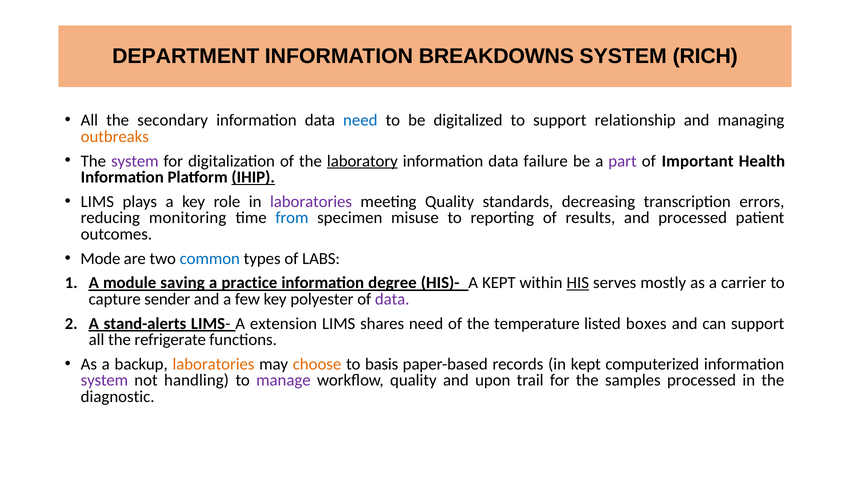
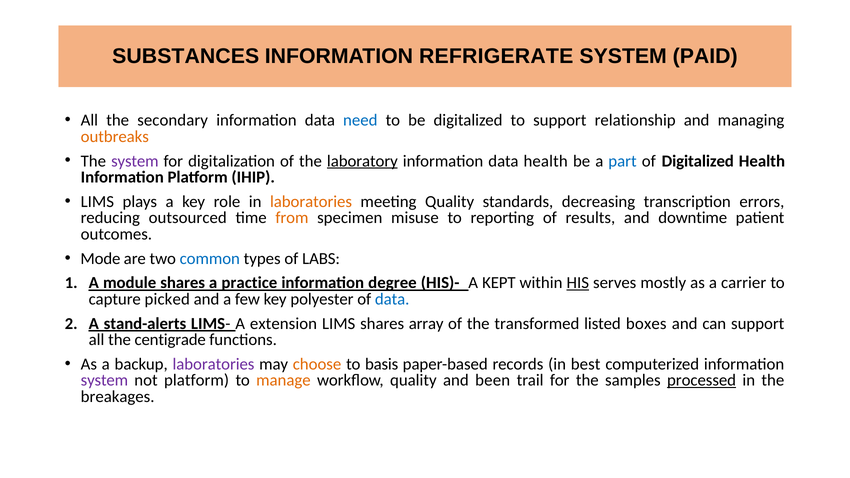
DEPARTMENT: DEPARTMENT -> SUBSTANCES
BREAKDOWNS: BREAKDOWNS -> REFRIGERATE
RICH: RICH -> PAID
data failure: failure -> health
part colour: purple -> blue
of Important: Important -> Digitalized
IHIP underline: present -> none
laboratories at (311, 202) colour: purple -> orange
monitoring: monitoring -> outsourced
from colour: blue -> orange
and processed: processed -> downtime
module saving: saving -> shares
sender: sender -> picked
data at (392, 299) colour: purple -> blue
shares need: need -> array
temperature: temperature -> transformed
refrigerate: refrigerate -> centigrade
laboratories at (213, 364) colour: orange -> purple
in kept: kept -> best
not handling: handling -> platform
manage colour: purple -> orange
upon: upon -> been
processed at (702, 381) underline: none -> present
diagnostic: diagnostic -> breakages
